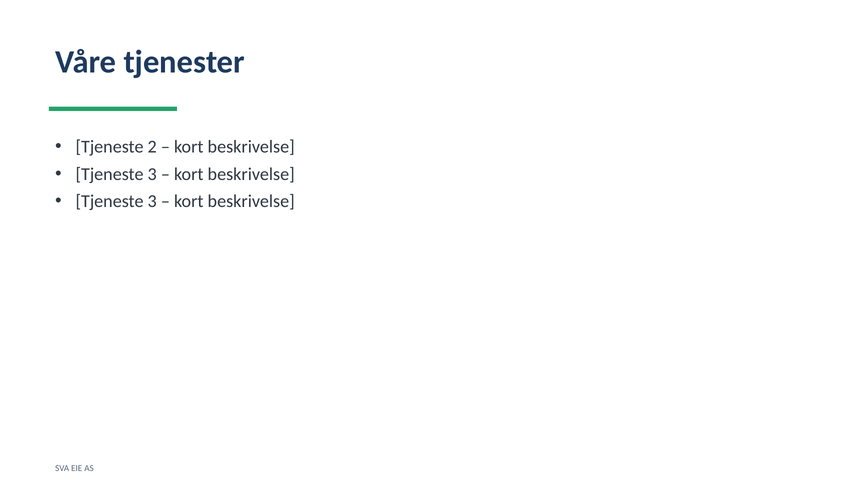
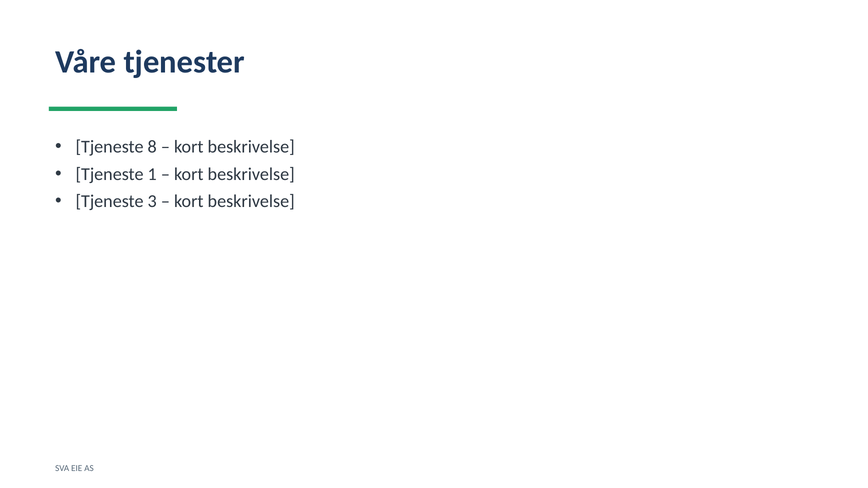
2: 2 -> 8
3 at (152, 174): 3 -> 1
